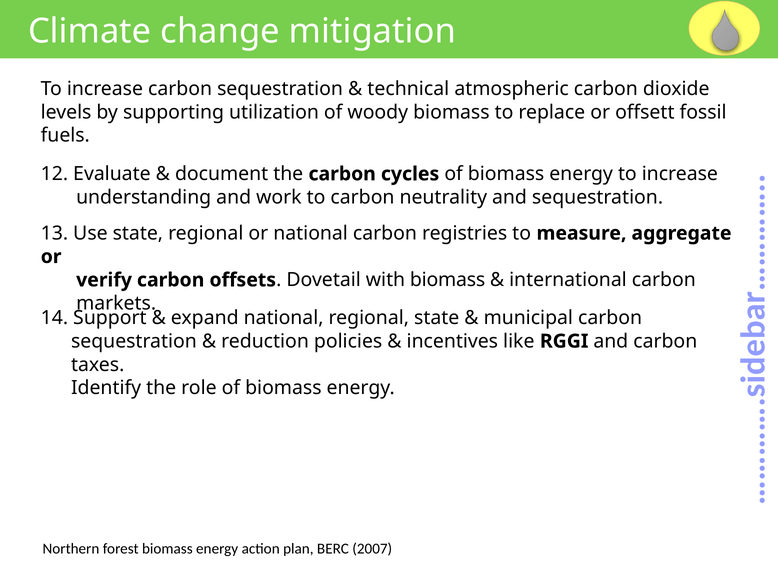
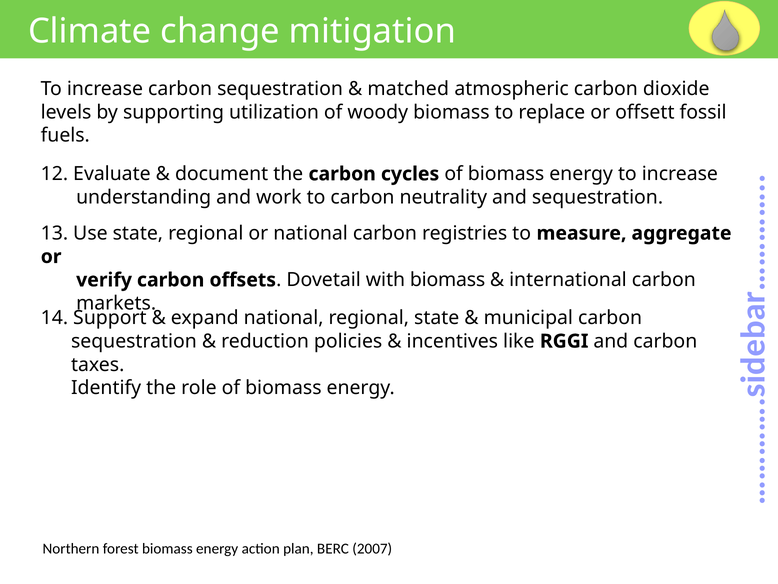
technical: technical -> matched
